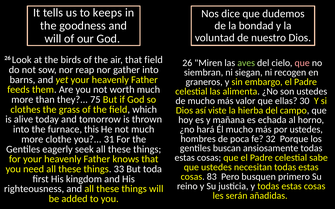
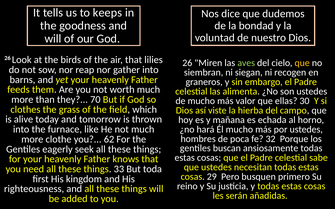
that field: field -> lilies
que at (302, 63) colour: pink -> yellow
75: 75 -> 70
this: this -> like
31: 31 -> 62
83: 83 -> 29
